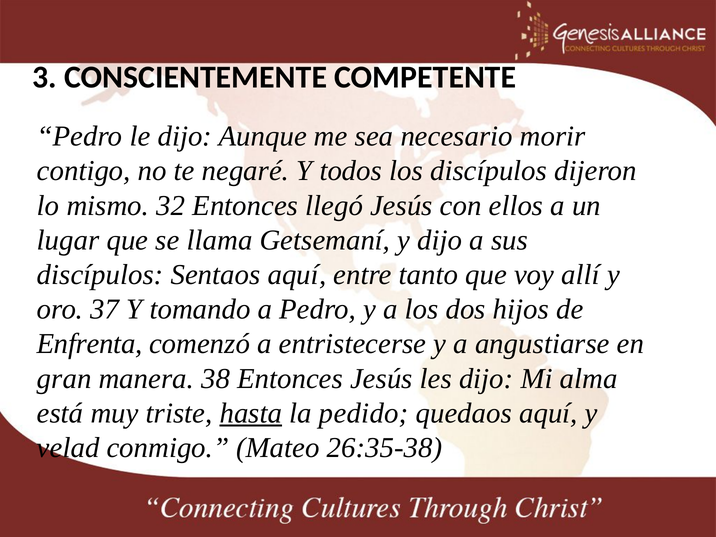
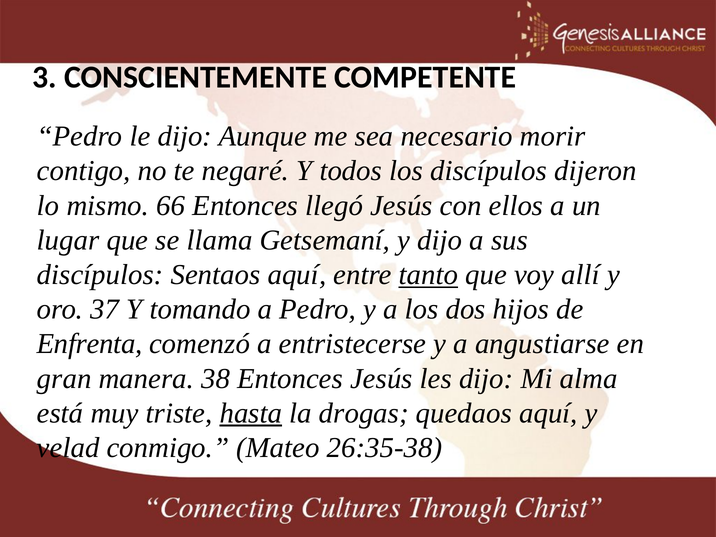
32: 32 -> 66
tanto underline: none -> present
pedido: pedido -> drogas
